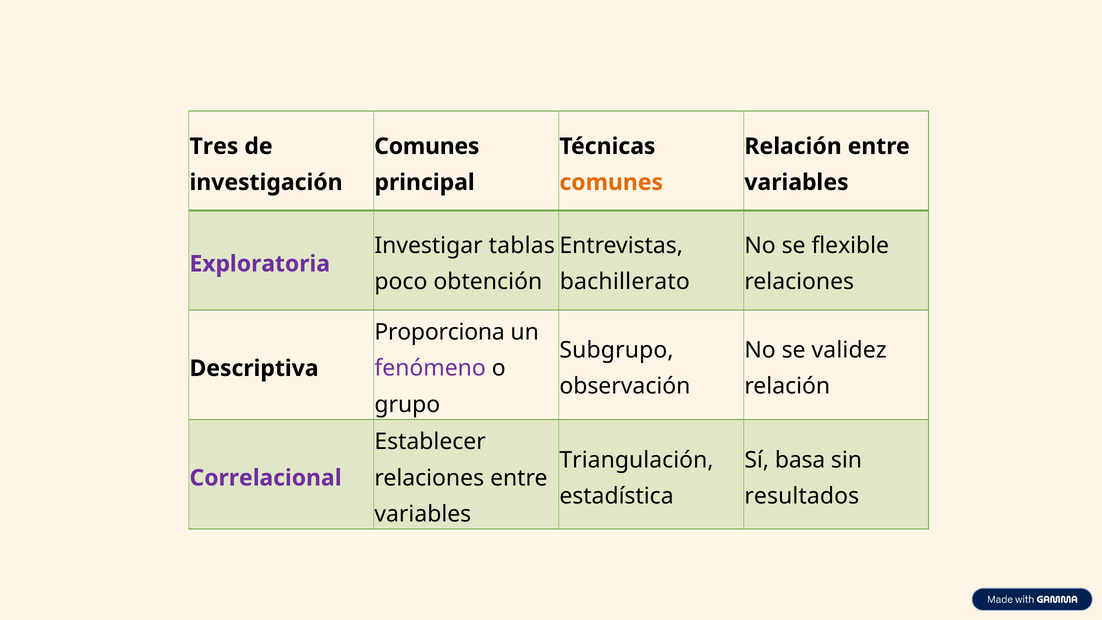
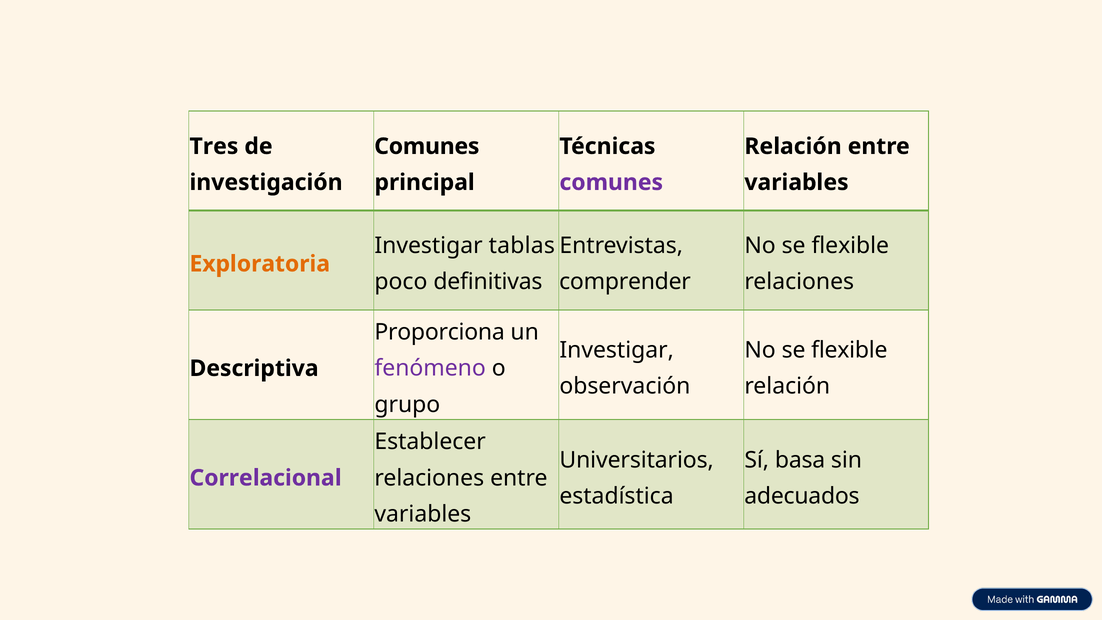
comunes at (611, 182) colour: orange -> purple
Exploratoria colour: purple -> orange
obtención: obtención -> definitivas
bachillerato: bachillerato -> comprender
Subgrupo at (617, 350): Subgrupo -> Investigar
validez at (849, 350): validez -> flexible
Triangulación: Triangulación -> Universitarios
resultados: resultados -> adecuados
